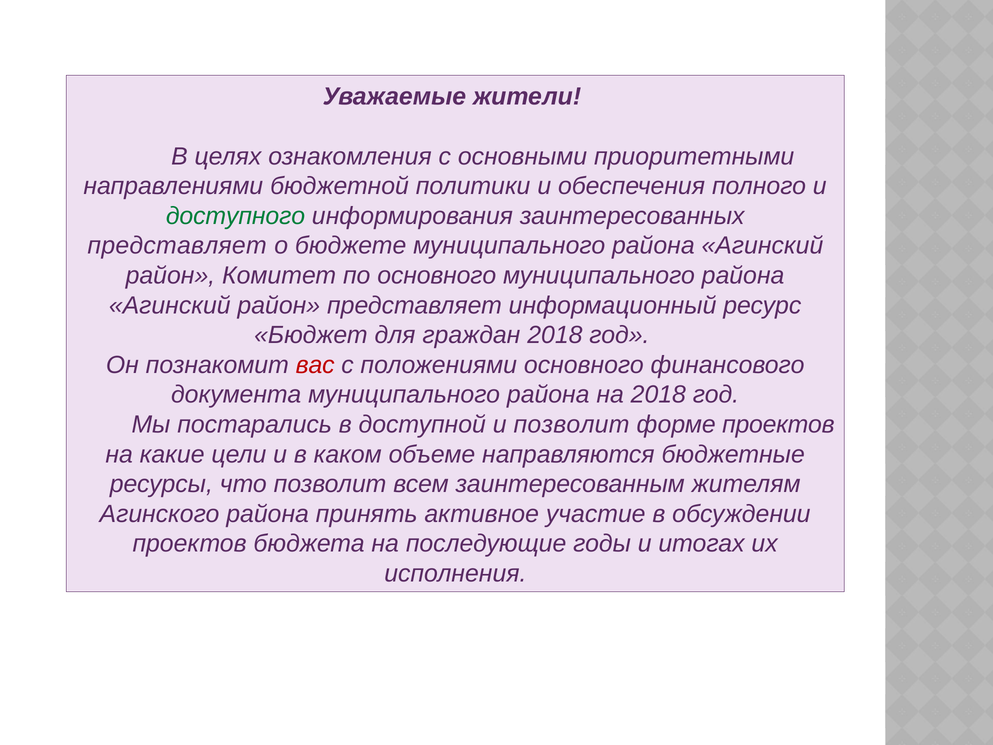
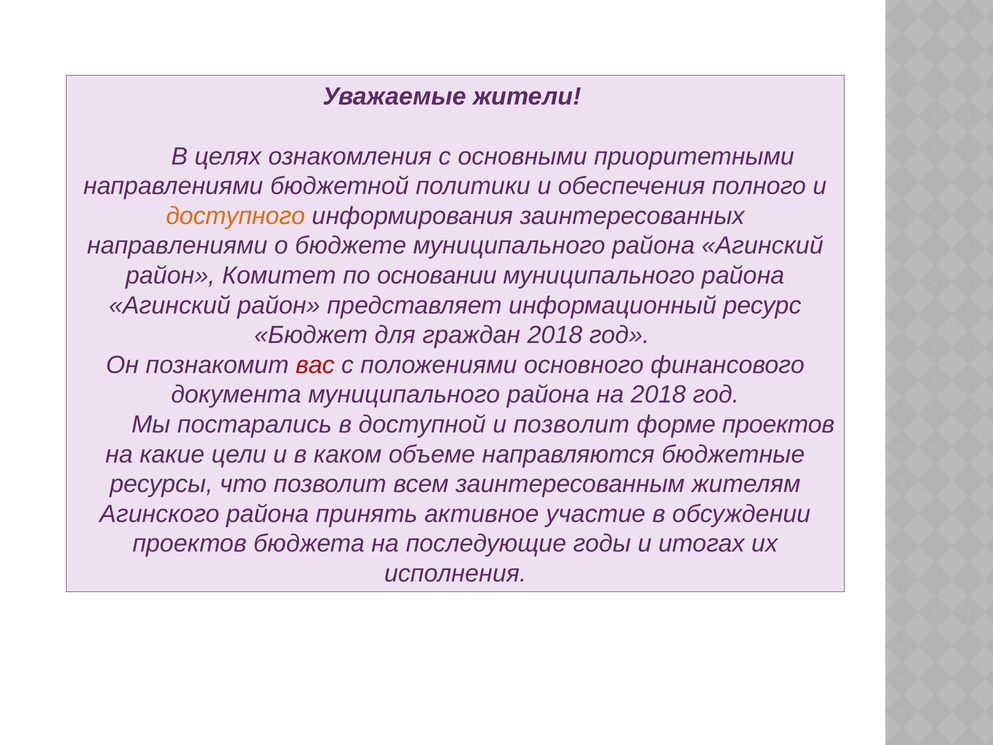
доступного colour: green -> orange
представляет at (177, 246): представляет -> направлениями
по основного: основного -> основании
